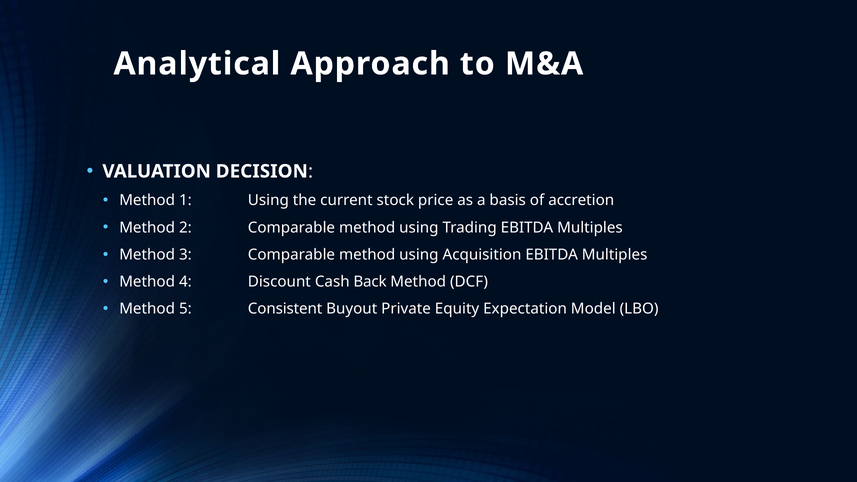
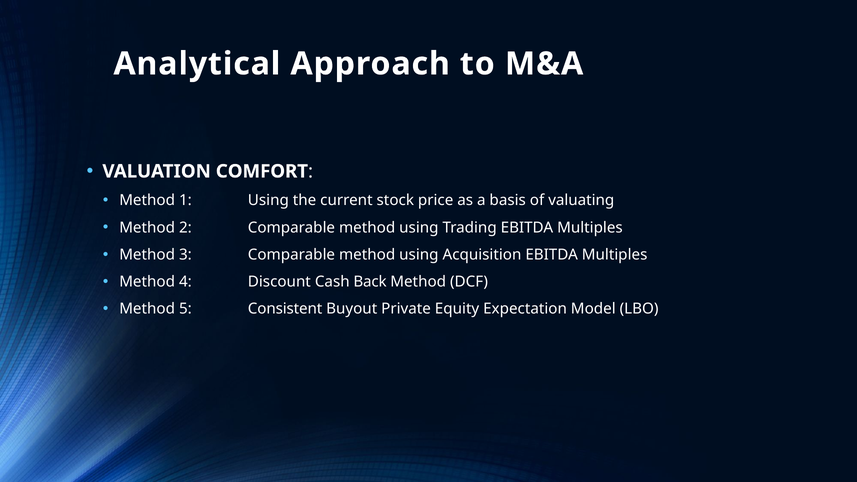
DECISION: DECISION -> COMFORT
accretion: accretion -> valuating
